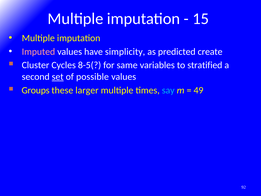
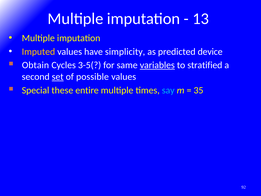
15: 15 -> 13
Imputed colour: pink -> yellow
create: create -> device
Cluster: Cluster -> Obtain
8-5(: 8-5( -> 3-5(
variables underline: none -> present
Groups: Groups -> Special
larger: larger -> entire
49: 49 -> 35
